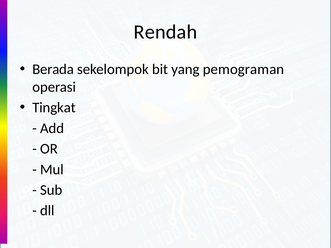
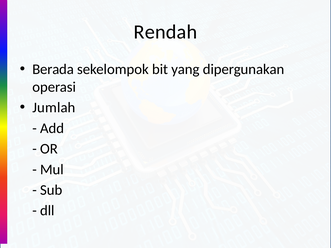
pemograman: pemograman -> dipergunakan
Tingkat: Tingkat -> Jumlah
